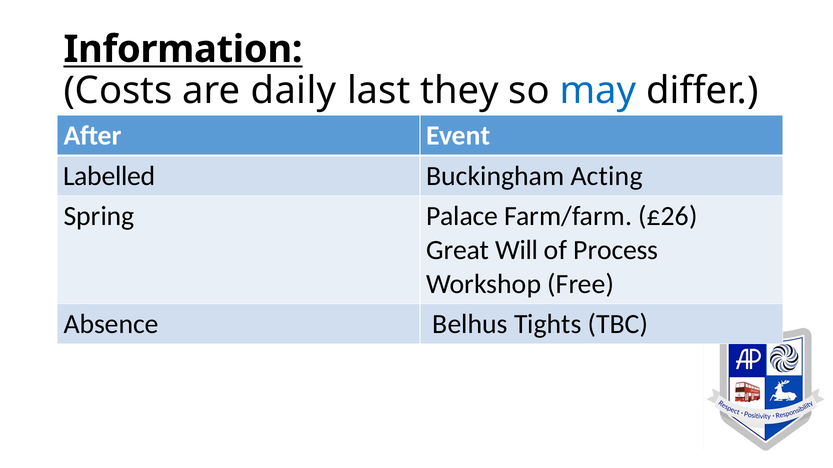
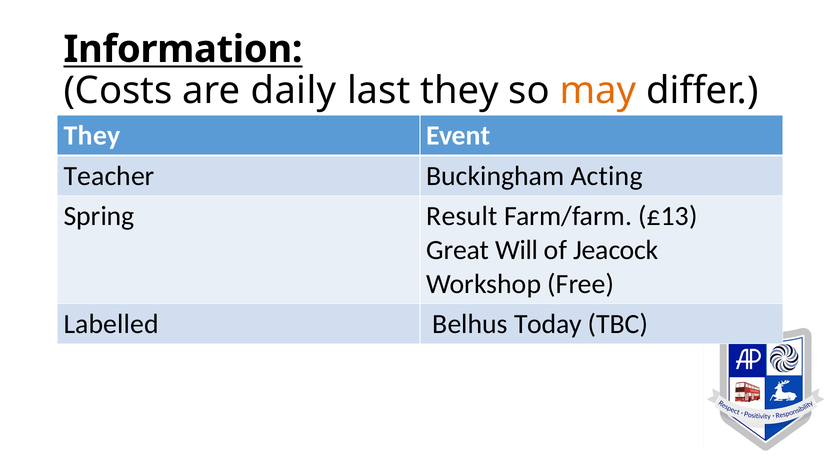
may colour: blue -> orange
After at (93, 136): After -> They
Labelled: Labelled -> Teacher
Palace: Palace -> Result
£26: £26 -> £13
Process: Process -> Jeacock
Absence: Absence -> Labelled
Tights: Tights -> Today
